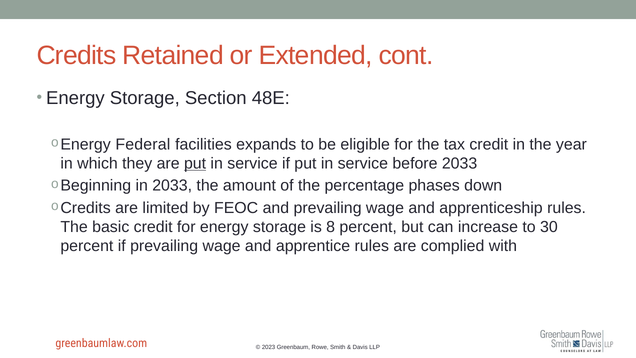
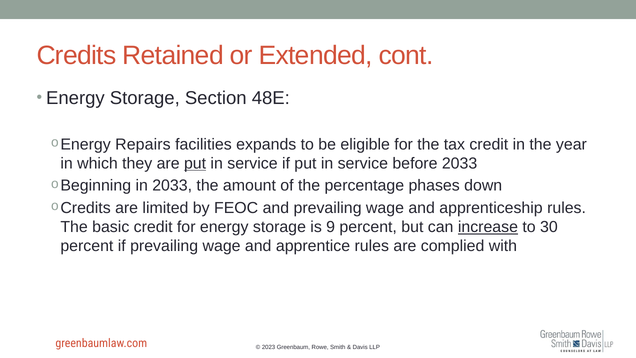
Federal: Federal -> Repairs
8: 8 -> 9
increase underline: none -> present
